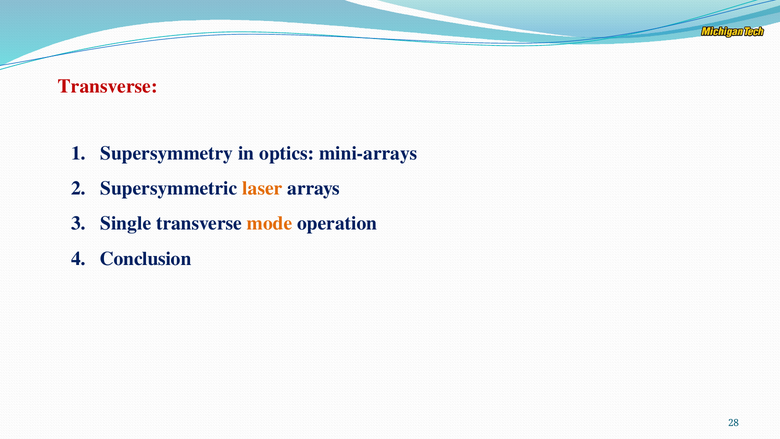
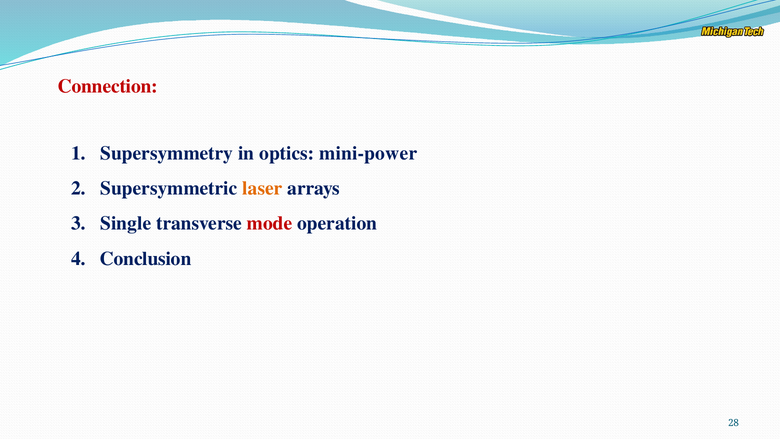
Transverse at (108, 86): Transverse -> Connection
mini-arrays: mini-arrays -> mini-power
mode colour: orange -> red
